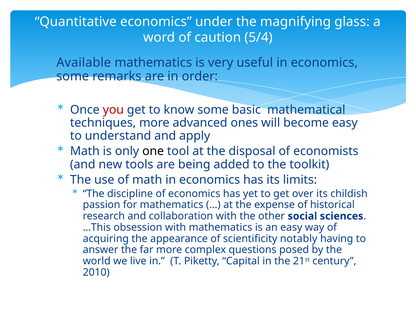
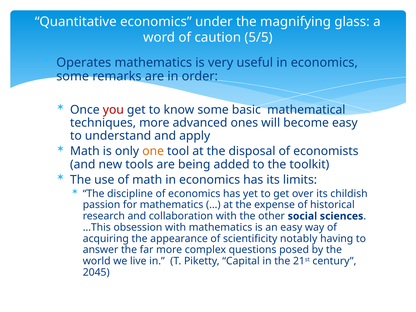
5/4: 5/4 -> 5/5
Available: Available -> Operates
one colour: black -> orange
2010: 2010 -> 2045
